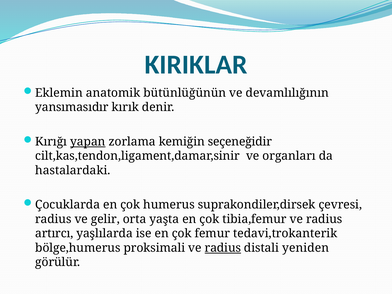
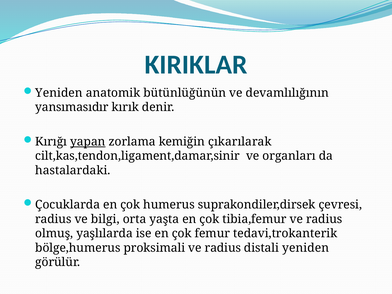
Eklemin at (59, 93): Eklemin -> Yeniden
seçeneğidir: seçeneğidir -> çıkarılarak
gelir: gelir -> bilgi
artırcı: artırcı -> olmuş
radius at (223, 248) underline: present -> none
